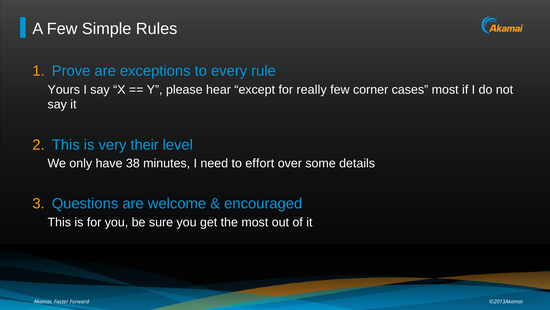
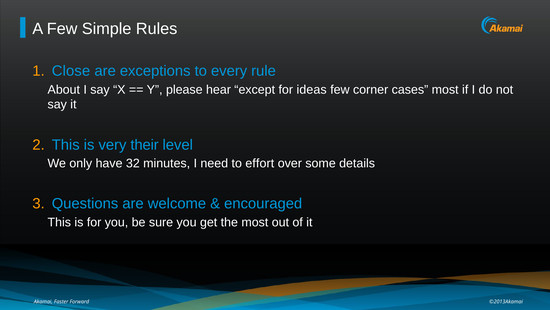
Prove: Prove -> Close
Yours: Yours -> About
really: really -> ideas
38: 38 -> 32
